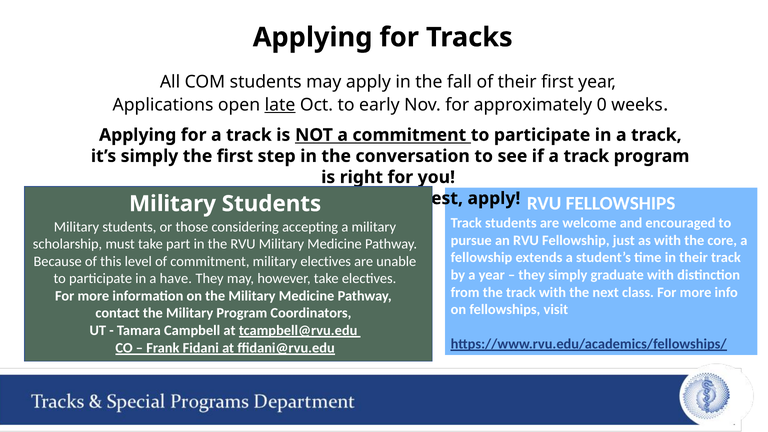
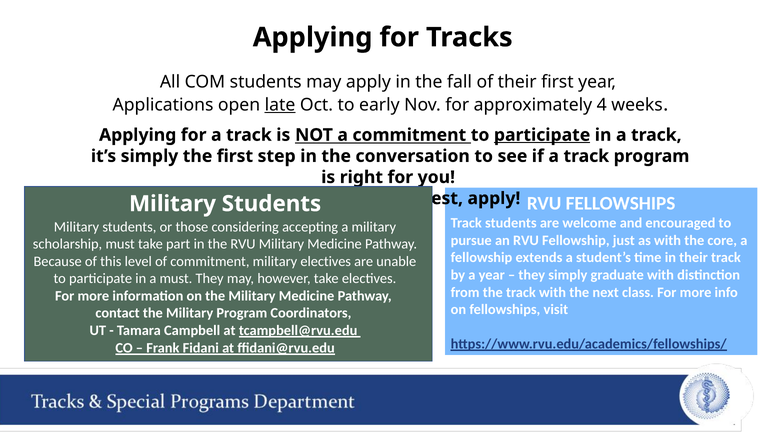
0: 0 -> 4
participate at (542, 135) underline: none -> present
a have: have -> must
